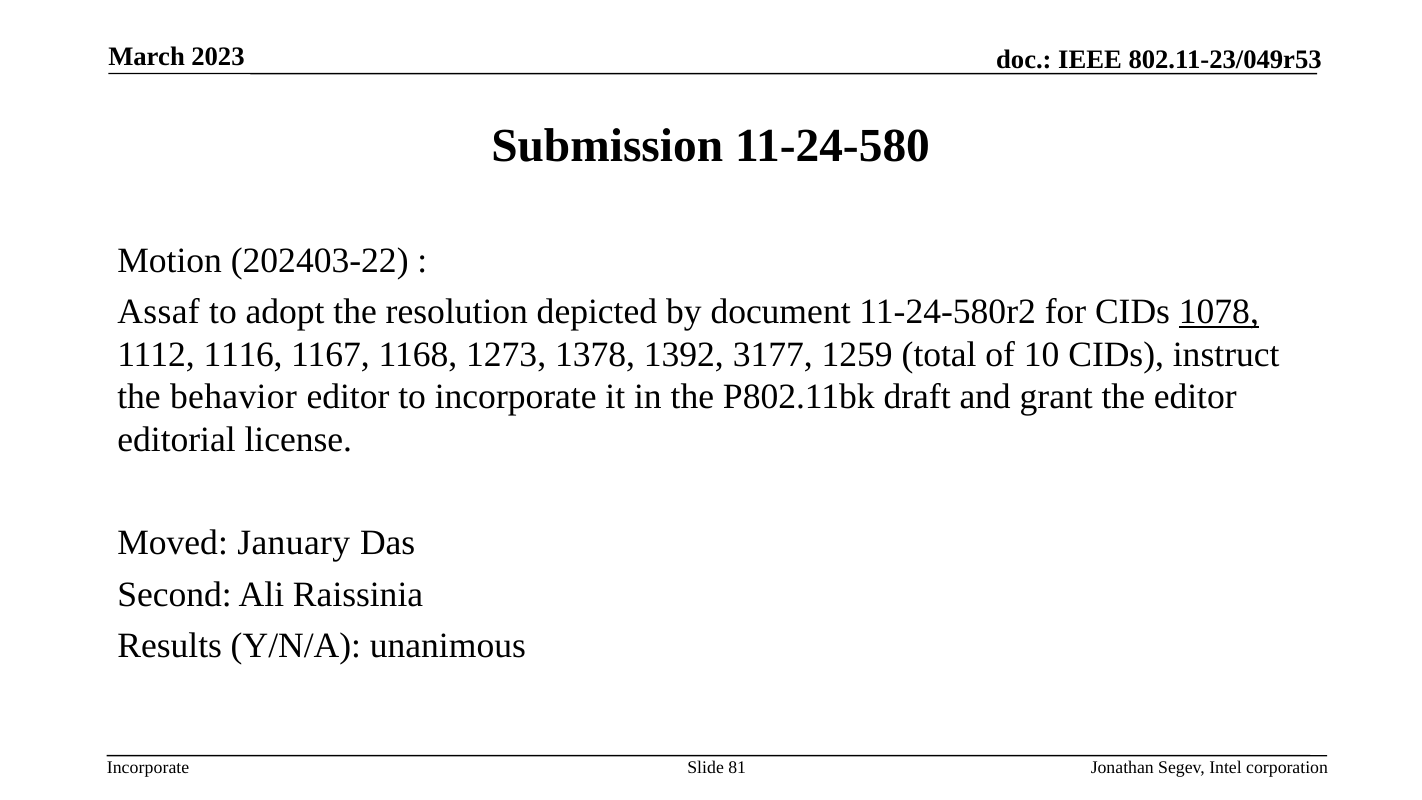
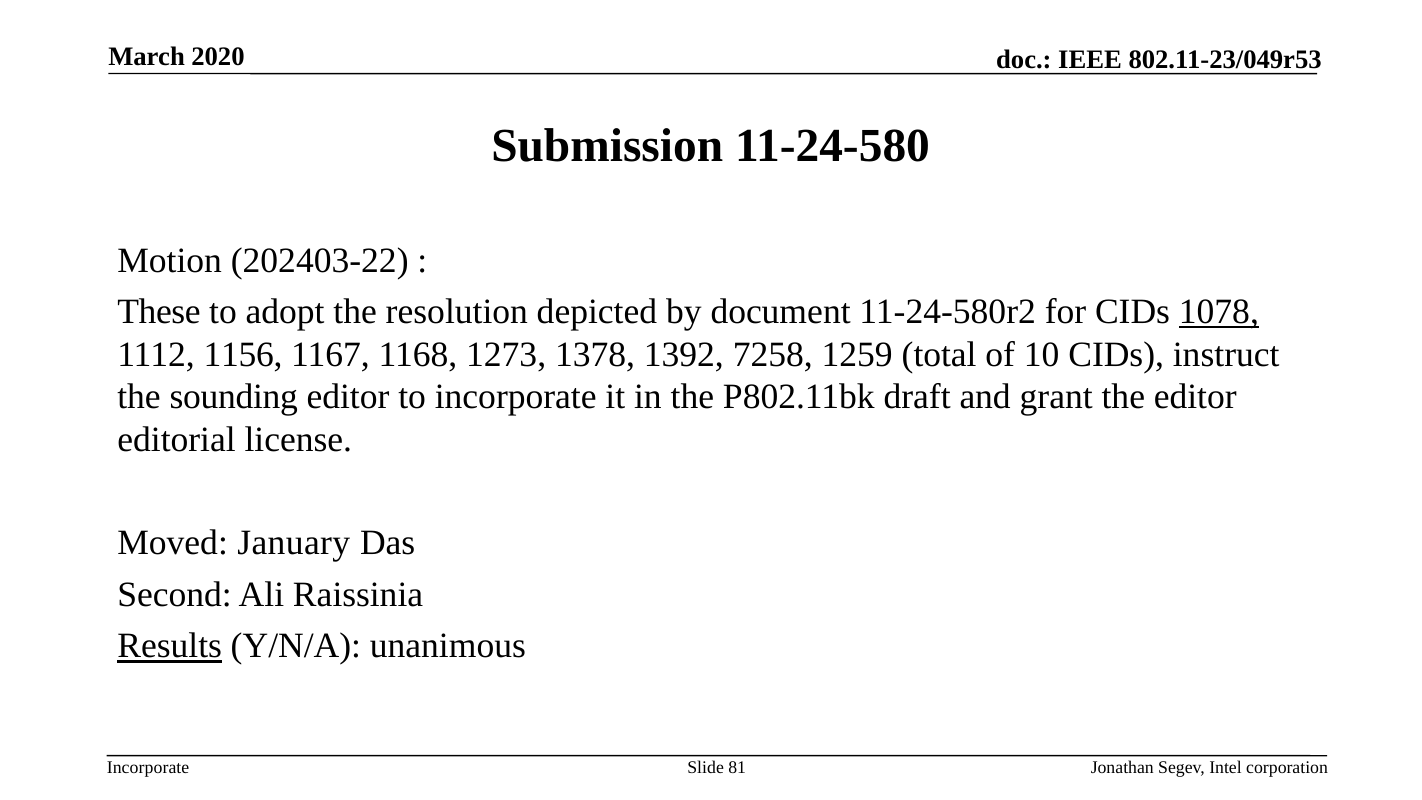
2023: 2023 -> 2020
Assaf: Assaf -> These
1116: 1116 -> 1156
3177: 3177 -> 7258
behavior: behavior -> sounding
Results underline: none -> present
